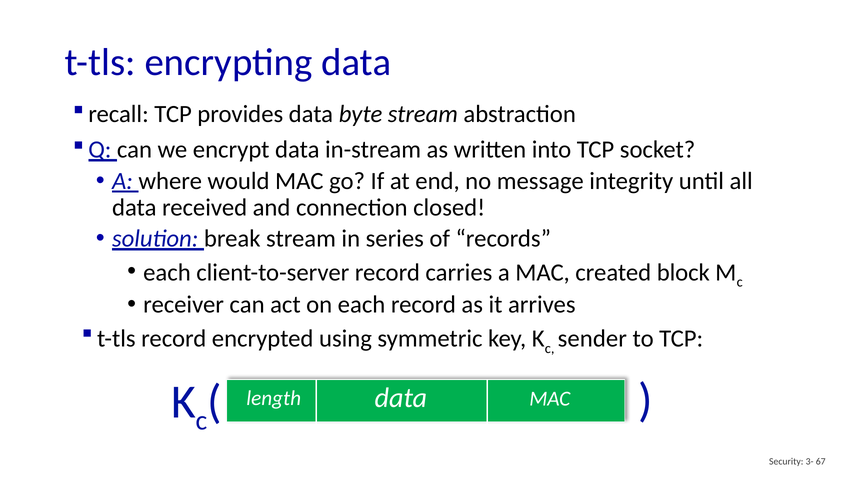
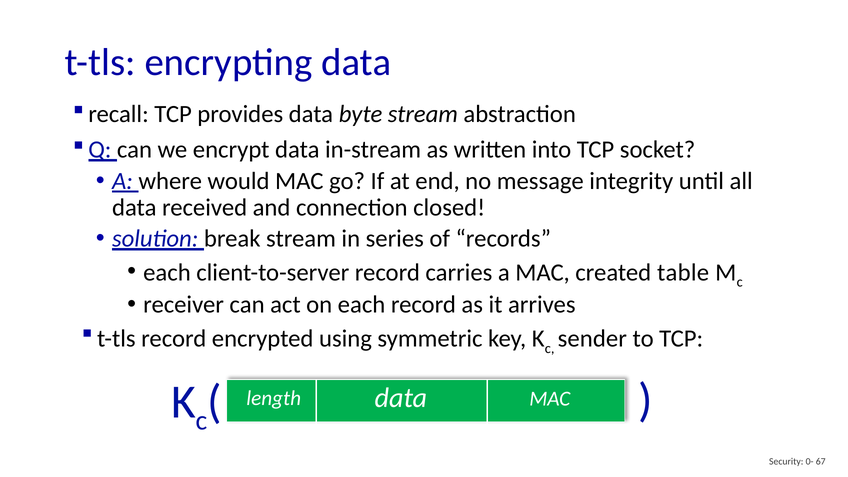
block: block -> table
3-: 3- -> 0-
